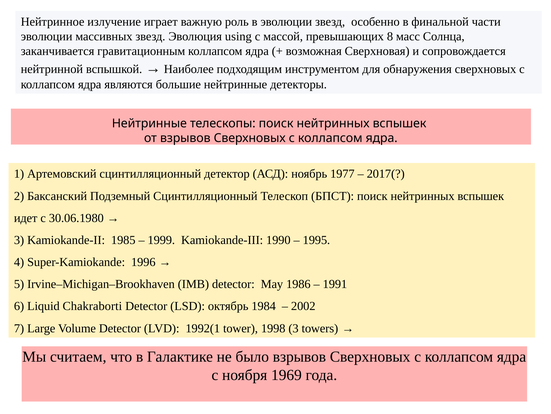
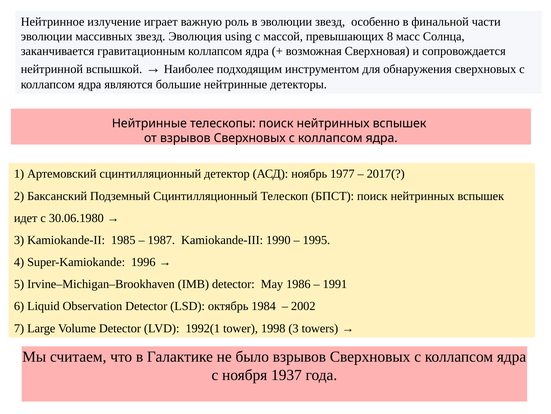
1999: 1999 -> 1987
Chakraborti: Chakraborti -> Observation
1969: 1969 -> 1937
